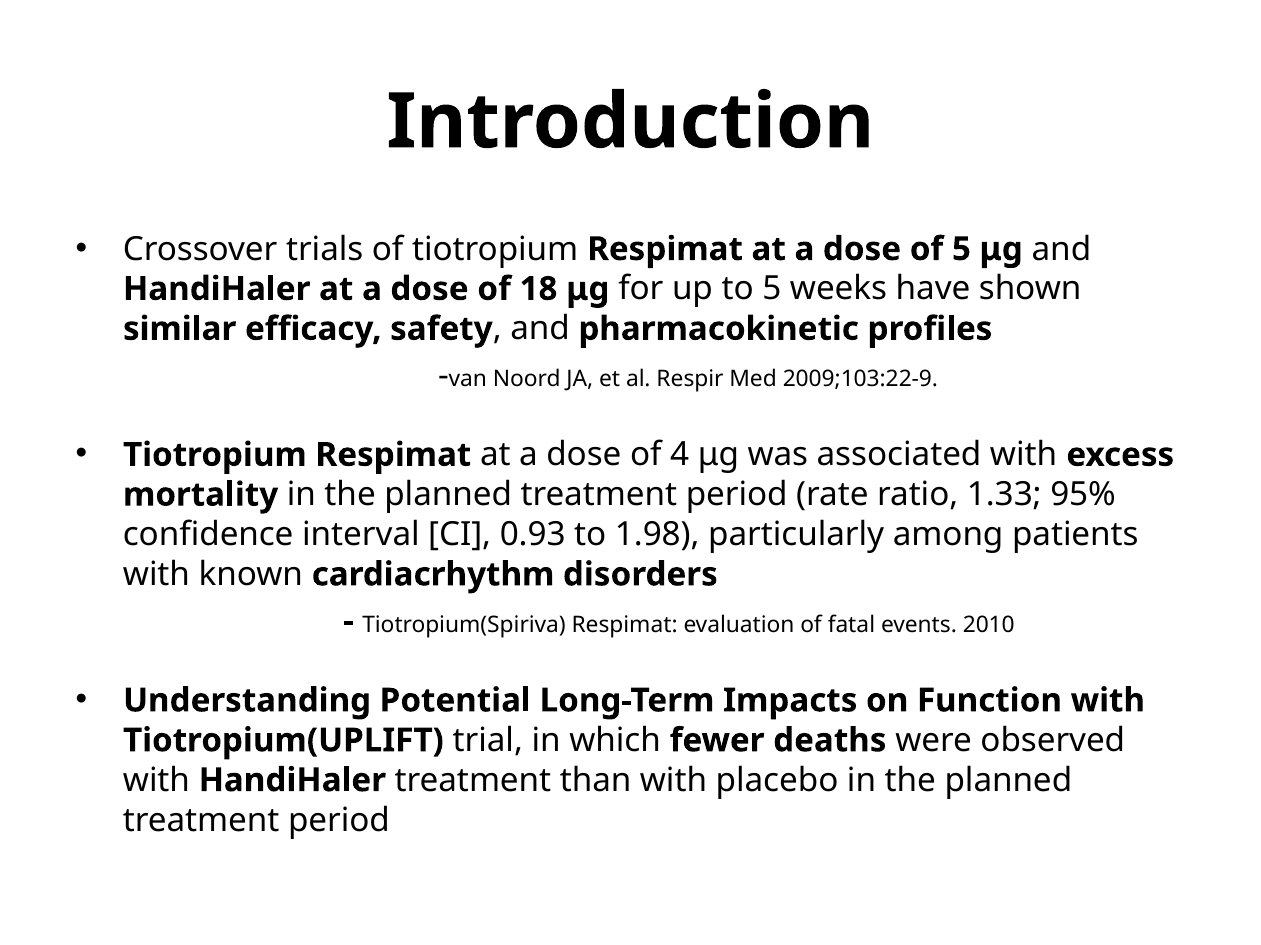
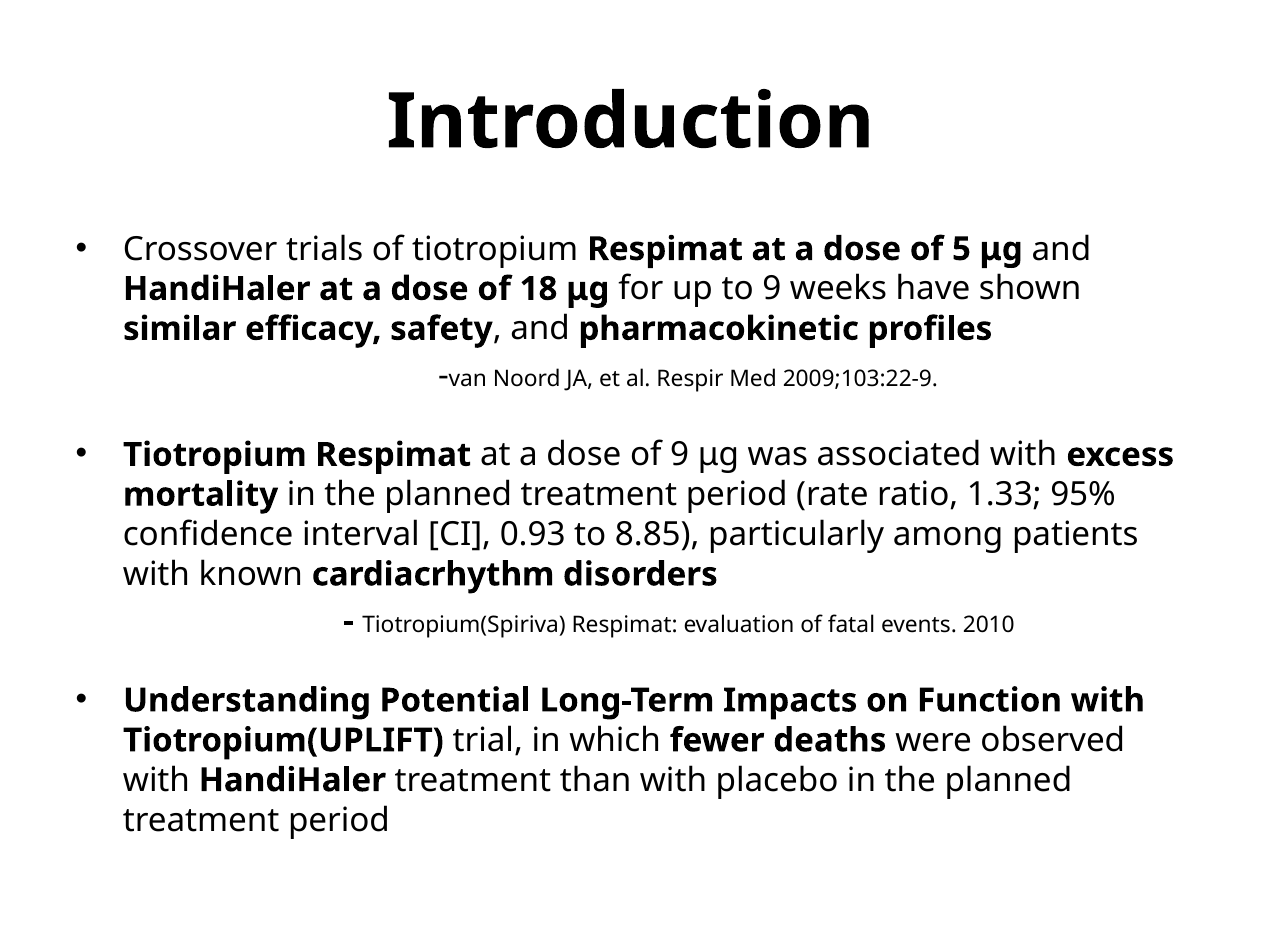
to 5: 5 -> 9
of 4: 4 -> 9
1.98: 1.98 -> 8.85
